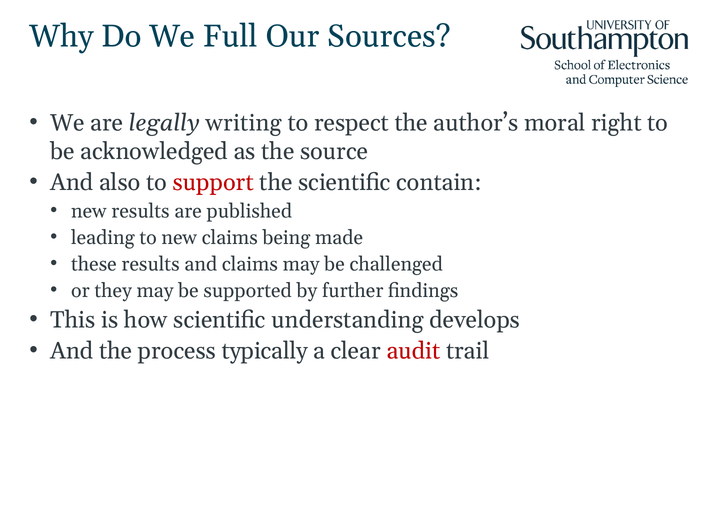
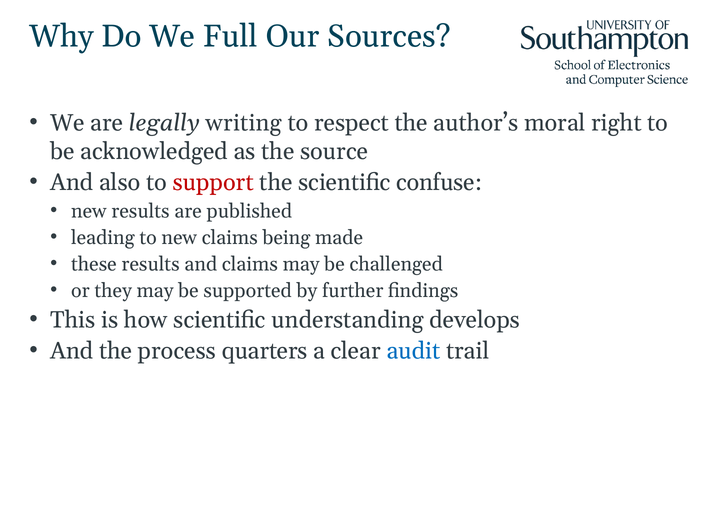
contain: contain -> confuse
typically: typically -> quarters
audit colour: red -> blue
